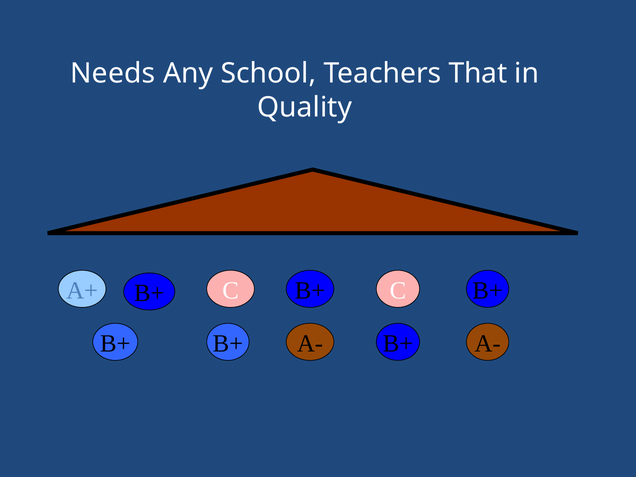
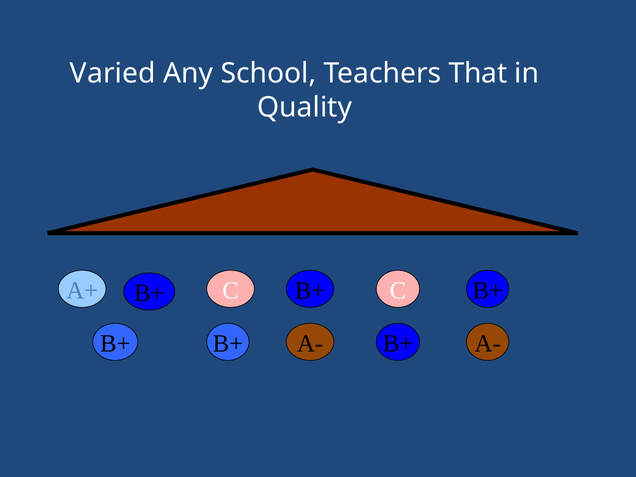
Needs: Needs -> Varied
